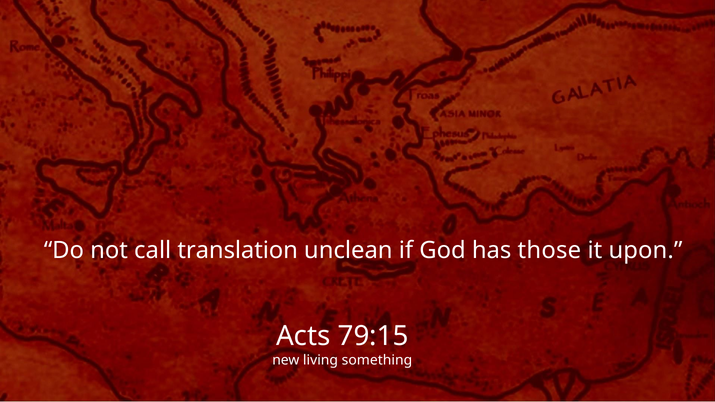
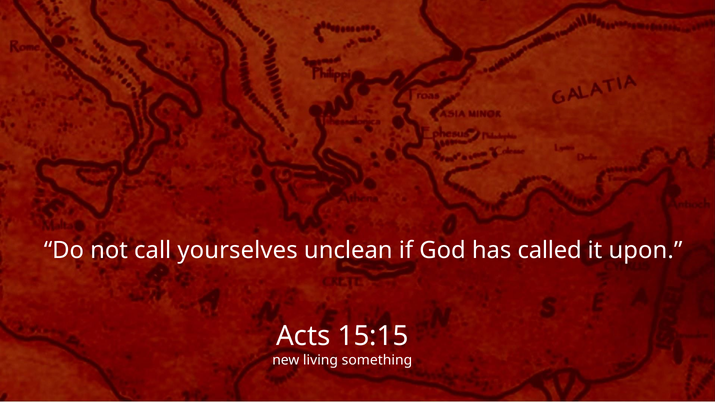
translation: translation -> yourselves
those: those -> called
79:15: 79:15 -> 15:15
